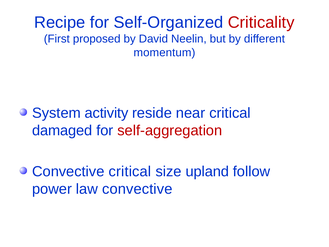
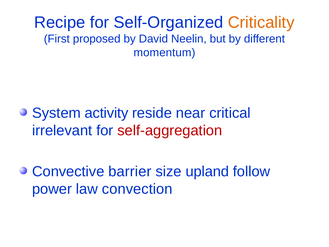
Criticality colour: red -> orange
damaged: damaged -> irrelevant
Convective critical: critical -> barrier
law convective: convective -> convection
